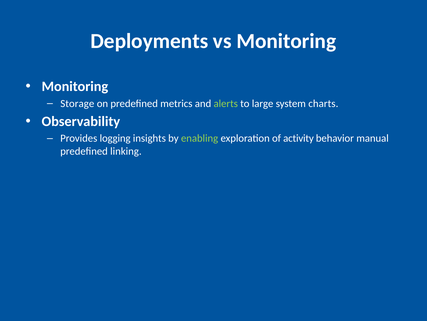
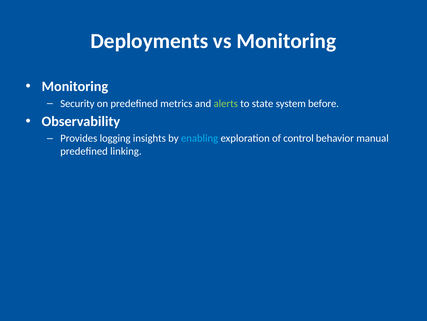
Storage: Storage -> Security
large: large -> state
charts: charts -> before
enabling colour: light green -> light blue
activity: activity -> control
